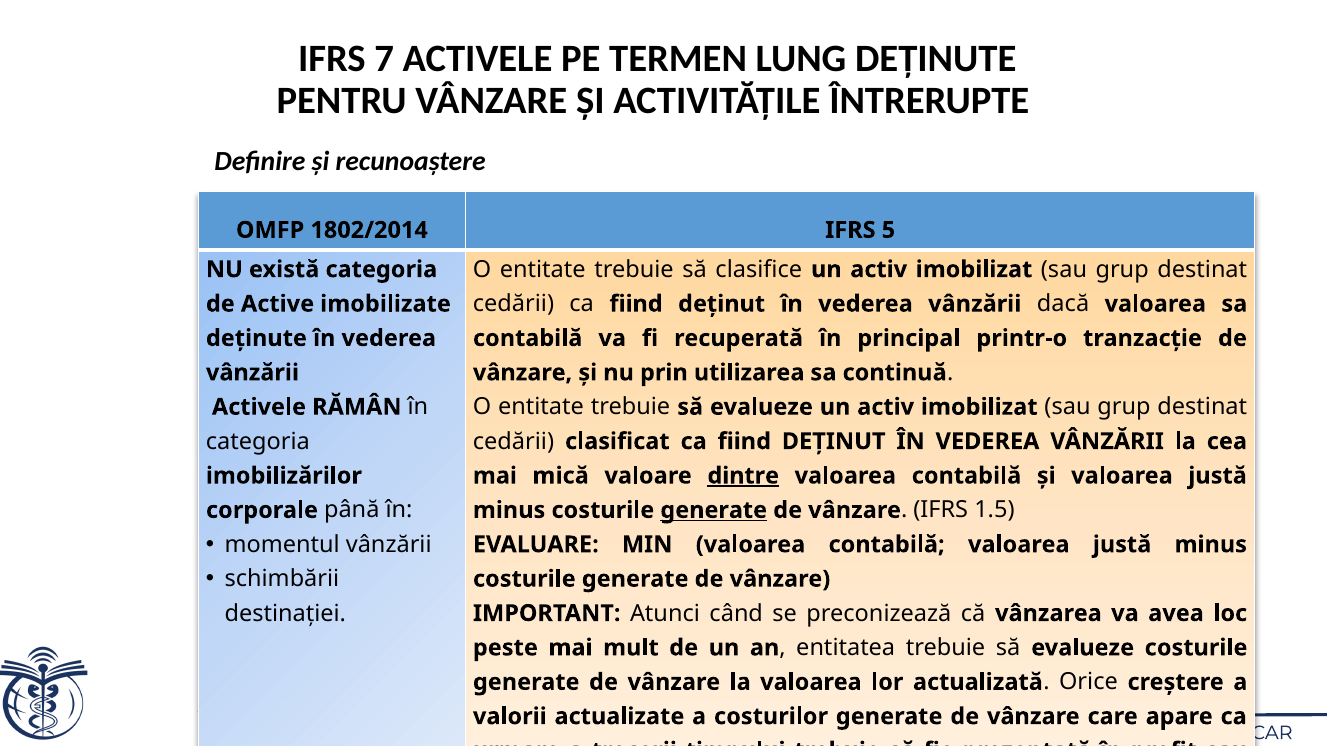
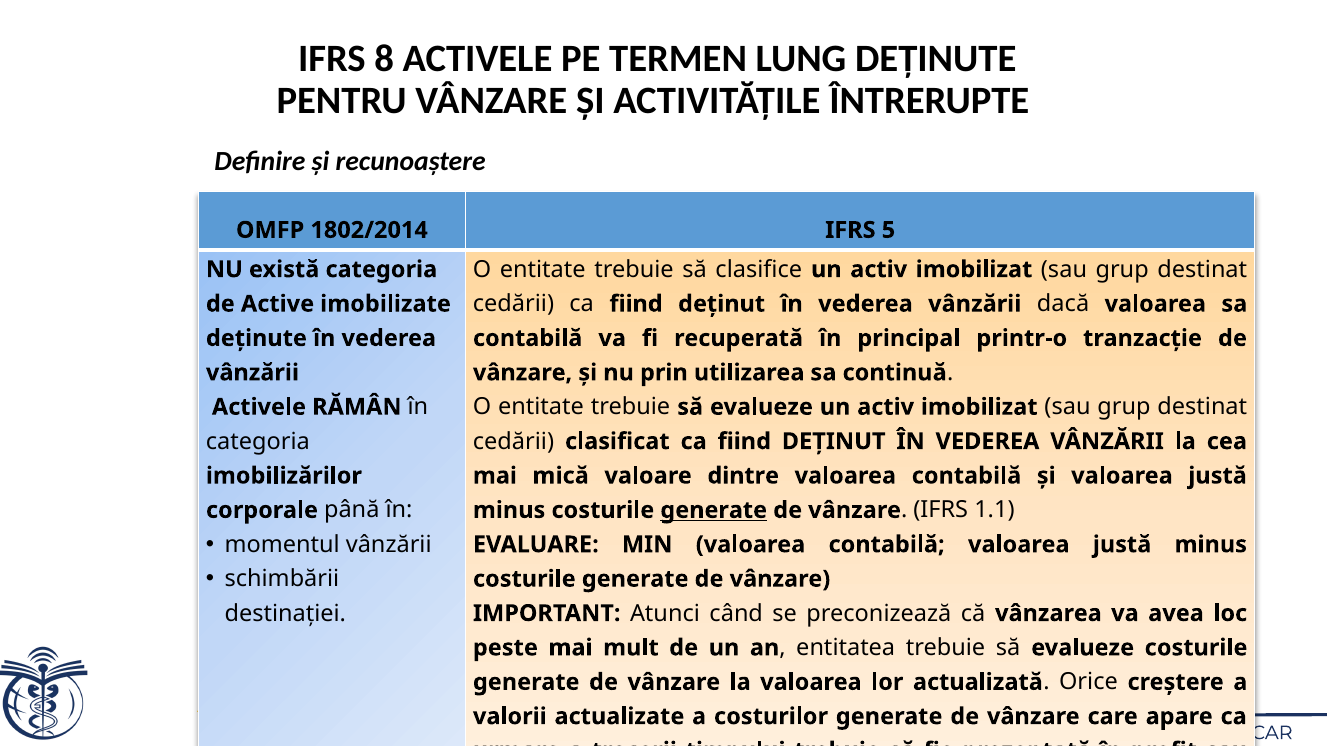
7: 7 -> 8
dintre underline: present -> none
1.5: 1.5 -> 1.1
